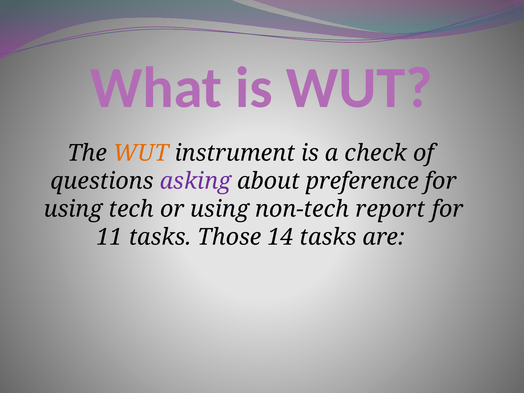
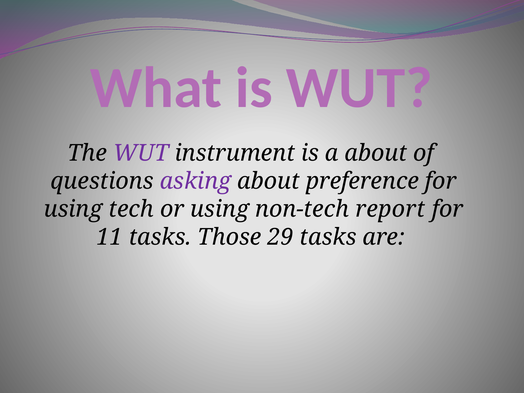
WUT at (141, 153) colour: orange -> purple
a check: check -> about
14: 14 -> 29
